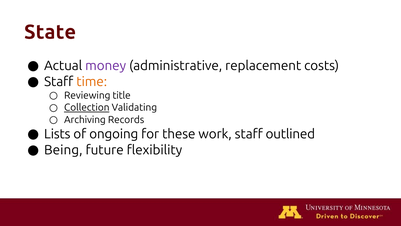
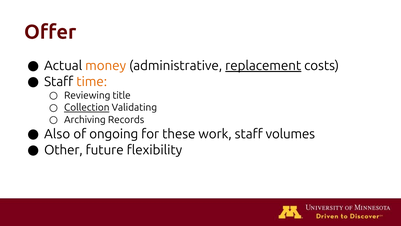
State: State -> Offer
money colour: purple -> orange
replacement underline: none -> present
Lists: Lists -> Also
outlined: outlined -> volumes
Being: Being -> Other
